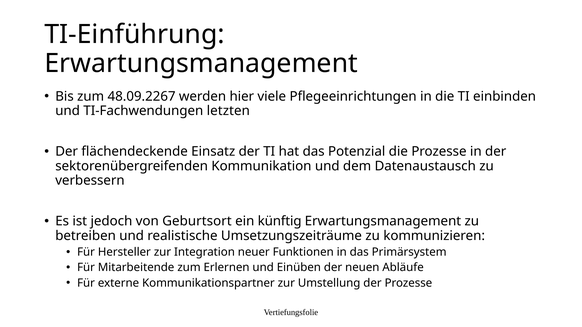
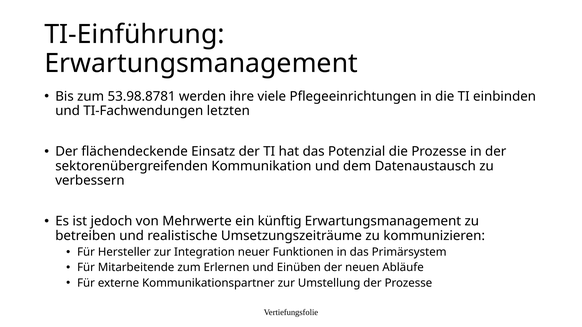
48.09.2267: 48.09.2267 -> 53.98.8781
hier: hier -> ihre
Geburtsort: Geburtsort -> Mehrwerte
